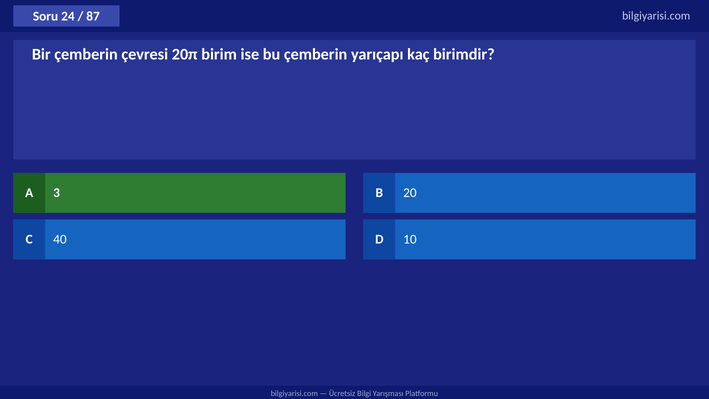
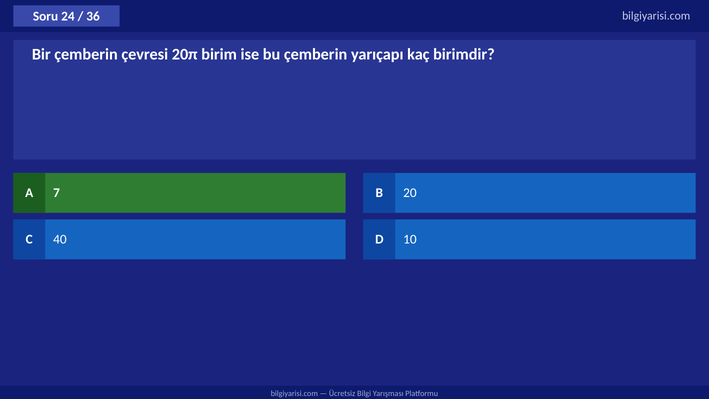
87: 87 -> 36
3: 3 -> 7
